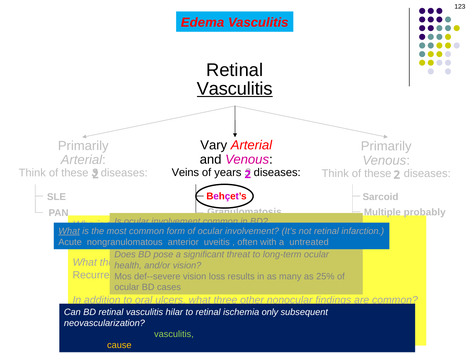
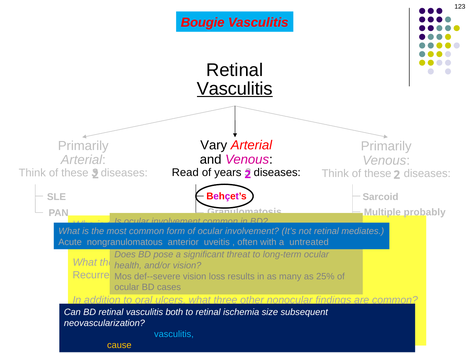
Edema: Edema -> Bougie
Veins: Veins -> Read
What at (69, 231) underline: present -> none
infarction: infarction -> mediates
hilar: hilar -> both
only: only -> size
vasculitis at (174, 334) colour: light green -> light blue
